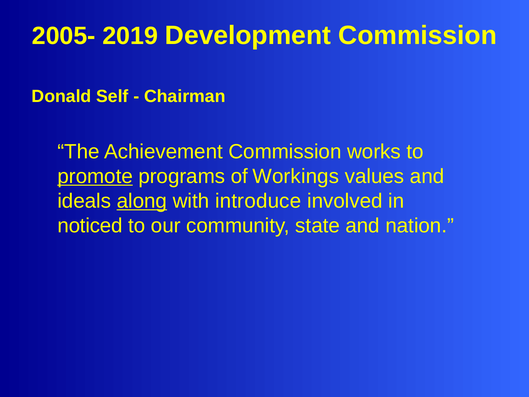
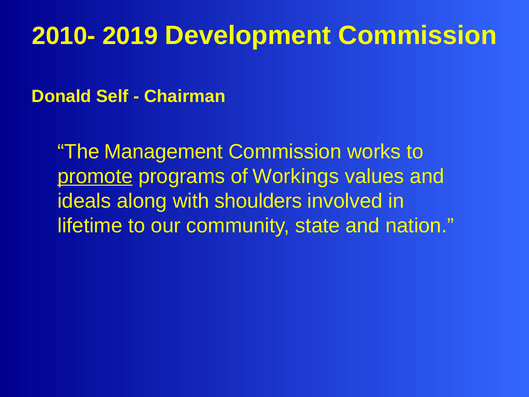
2005-: 2005- -> 2010-
Achievement: Achievement -> Management
along underline: present -> none
introduce: introduce -> shoulders
noticed: noticed -> lifetime
